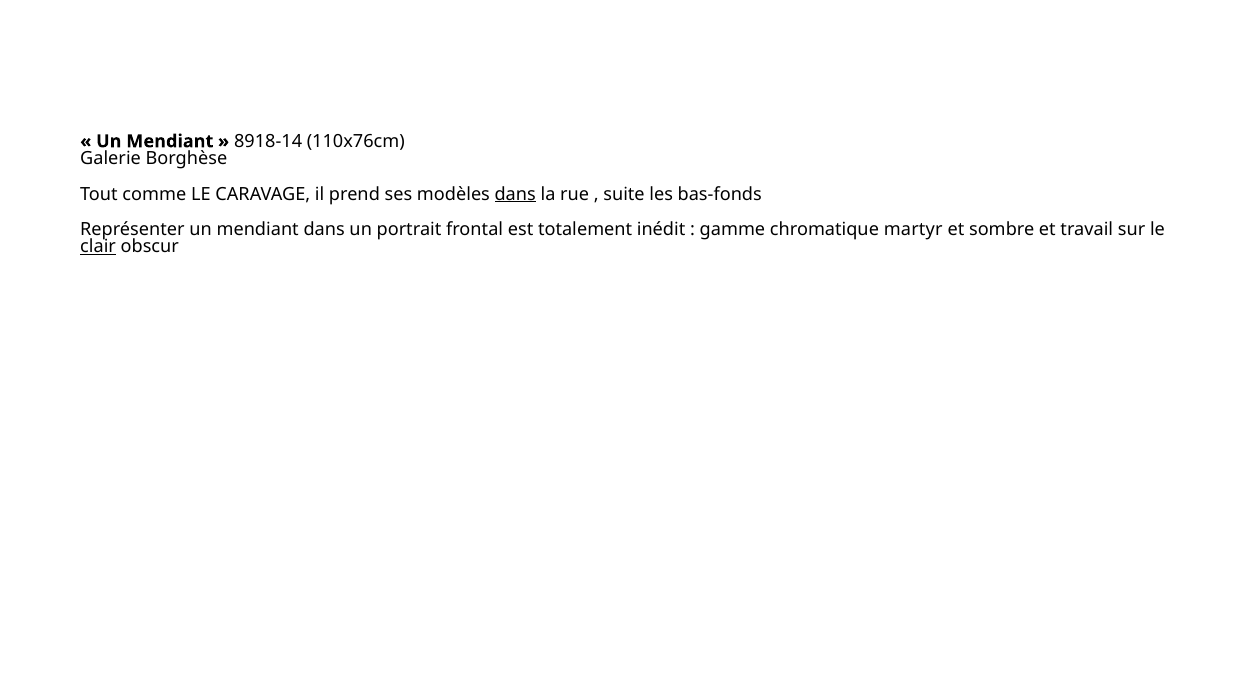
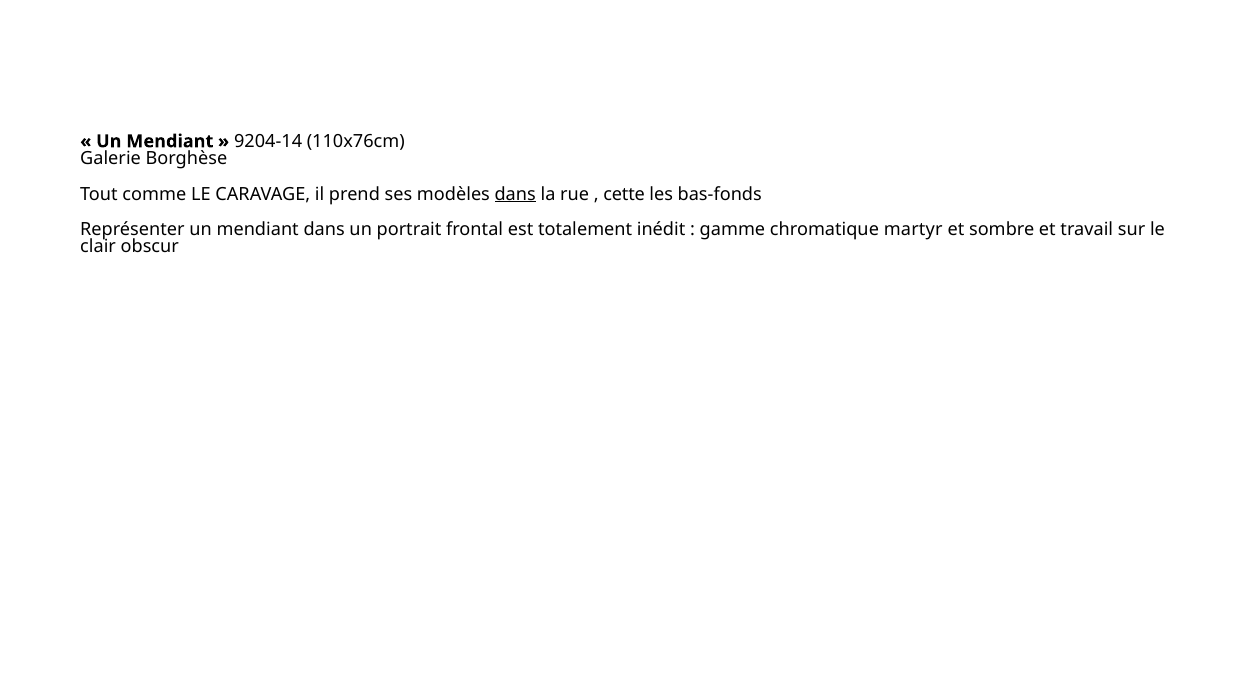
8918-14: 8918-14 -> 9204-14
suite: suite -> cette
clair underline: present -> none
